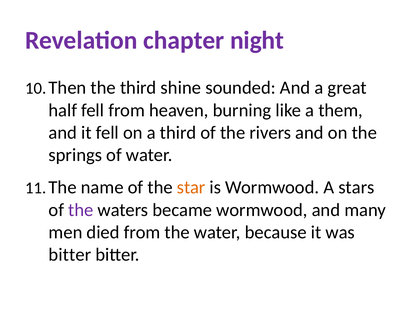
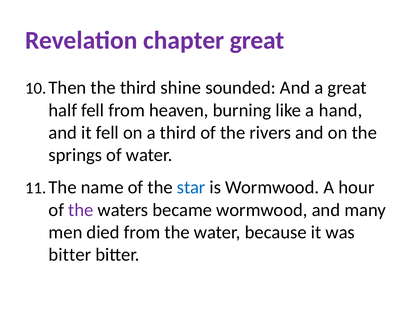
chapter night: night -> great
them: them -> hand
star colour: orange -> blue
stars: stars -> hour
